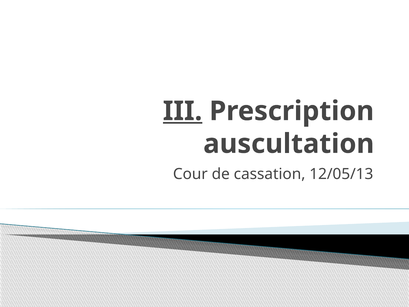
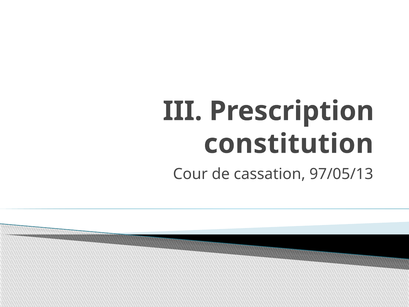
III underline: present -> none
auscultation: auscultation -> constitution
12/05/13: 12/05/13 -> 97/05/13
